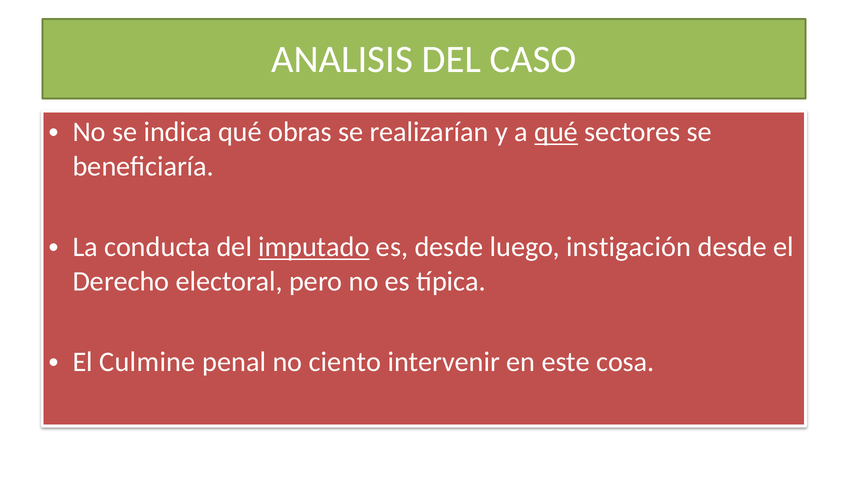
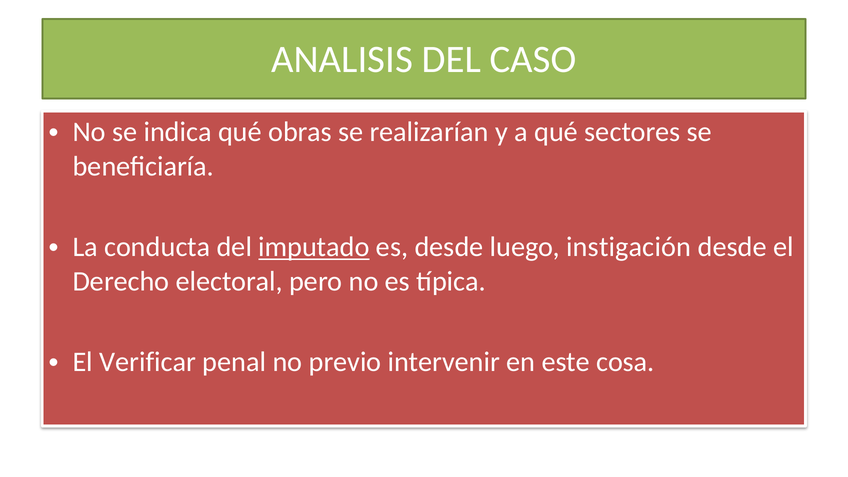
qué at (556, 132) underline: present -> none
Culmine: Culmine -> Verificar
ciento: ciento -> previo
